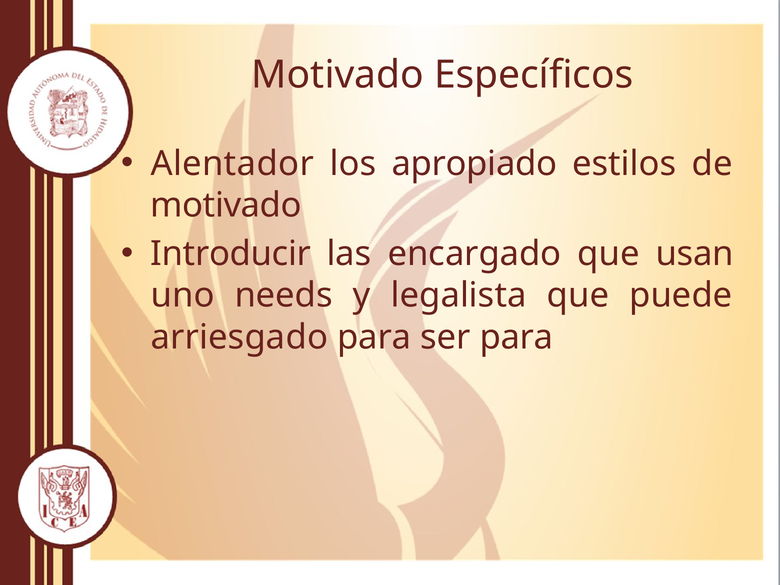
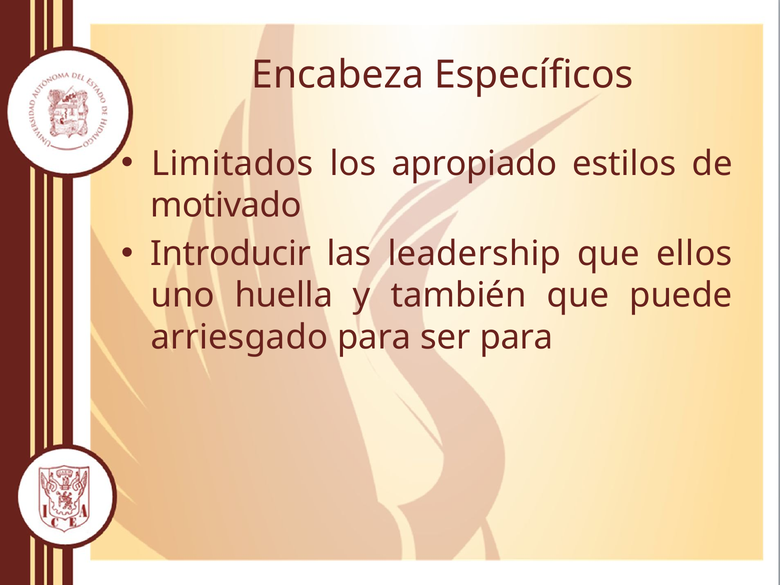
Motivado at (338, 75): Motivado -> Encabeza
Alentador: Alentador -> Limitados
encargado: encargado -> leadership
usan: usan -> ellos
needs: needs -> huella
legalista: legalista -> también
